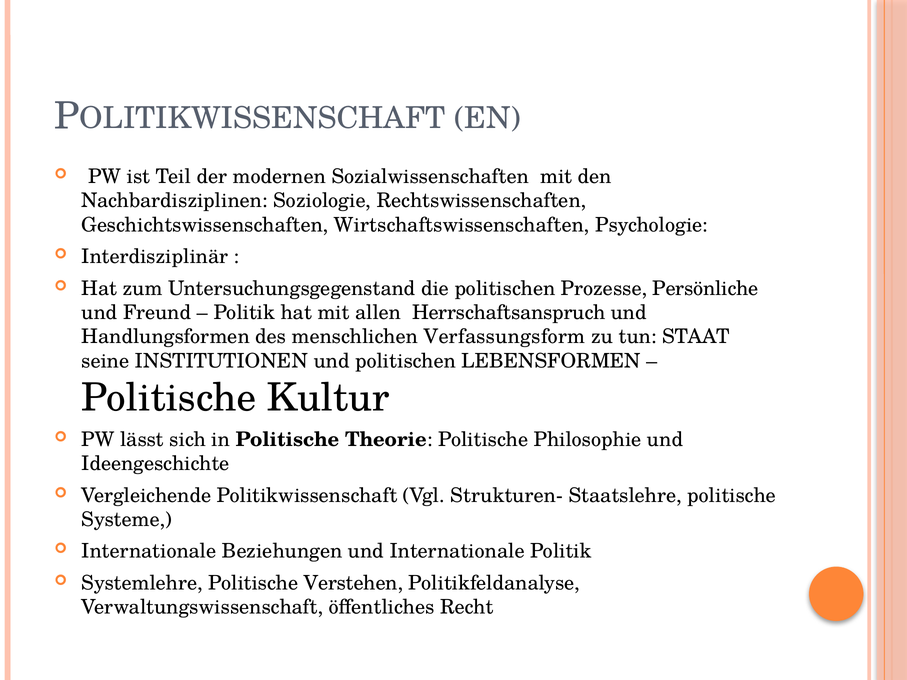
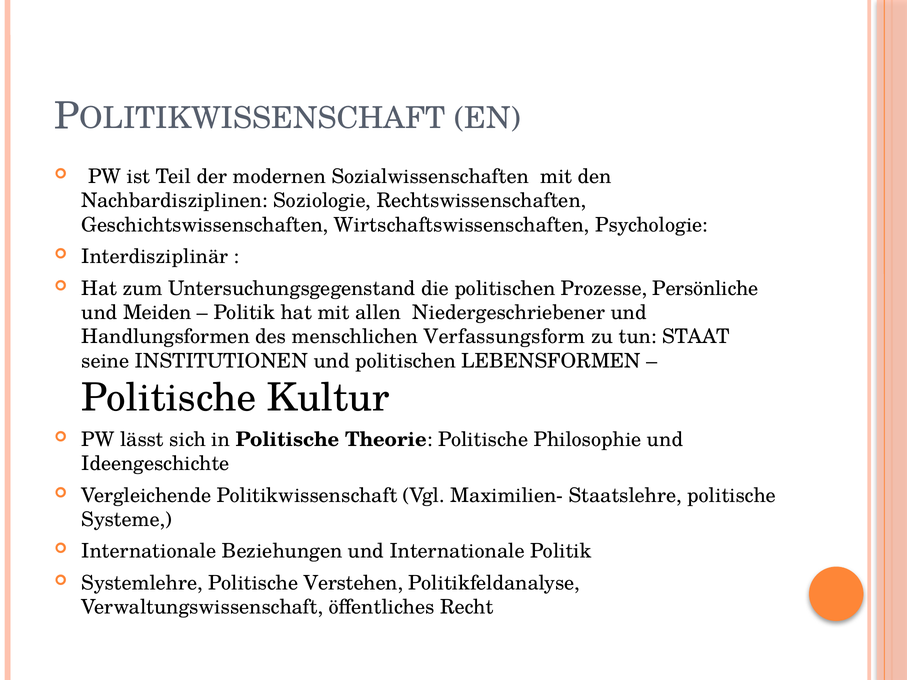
Freund: Freund -> Meiden
Herrschaftsanspruch: Herrschaftsanspruch -> Niedergeschriebener
Strukturen-: Strukturen- -> Maximilien-
